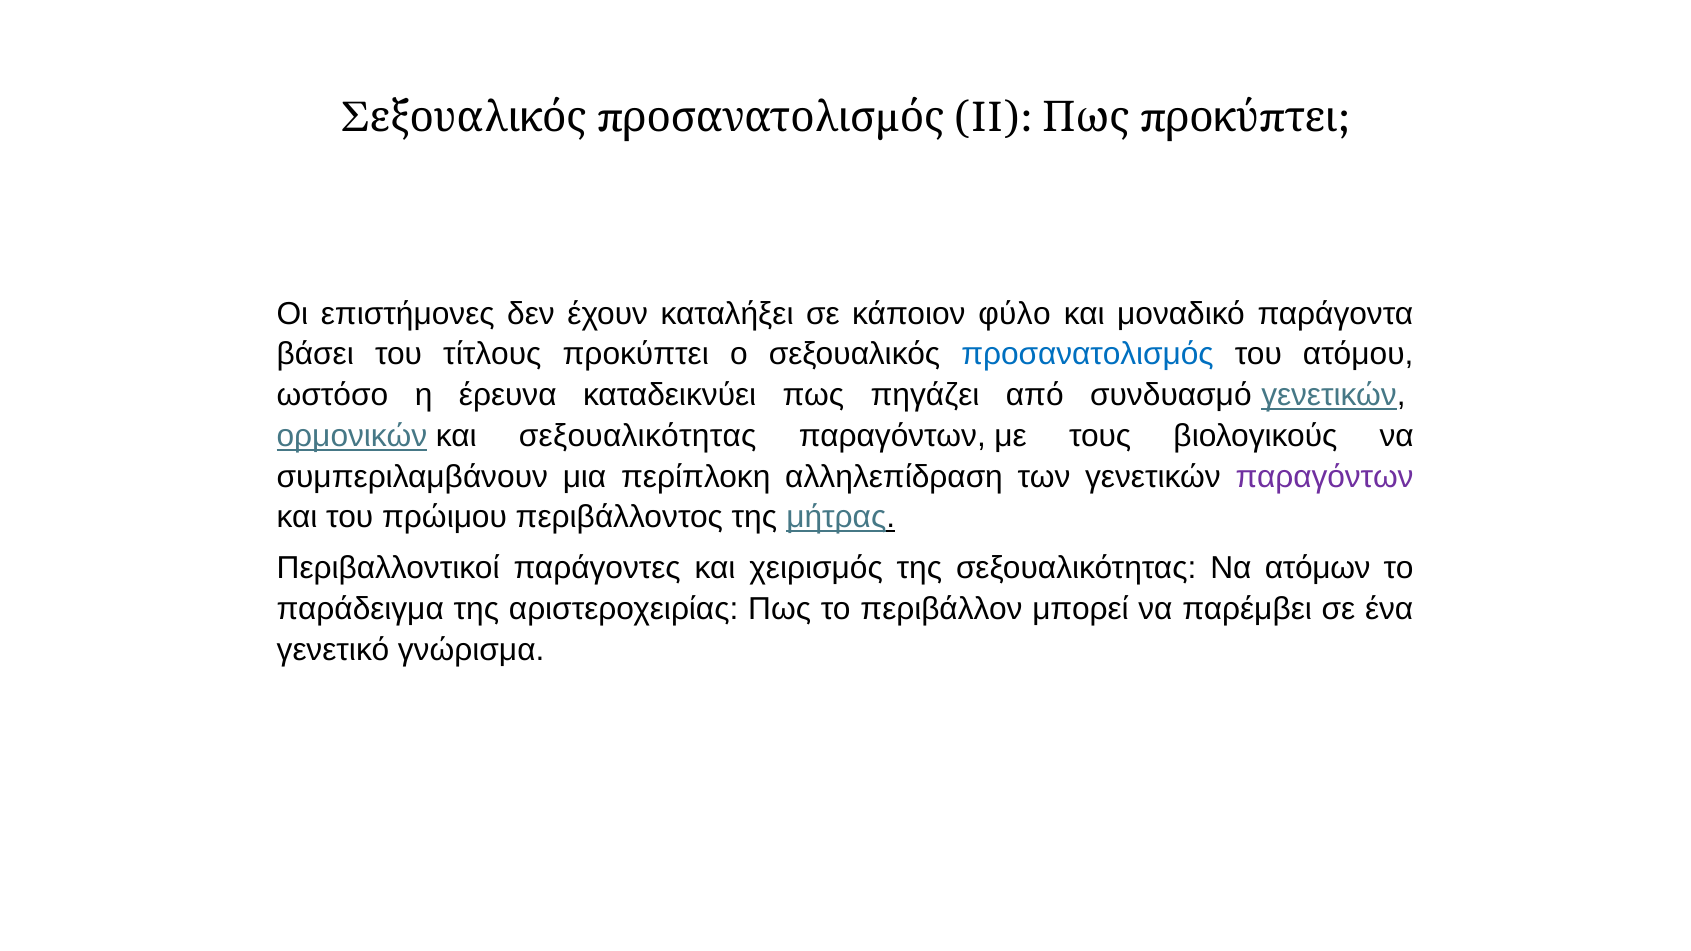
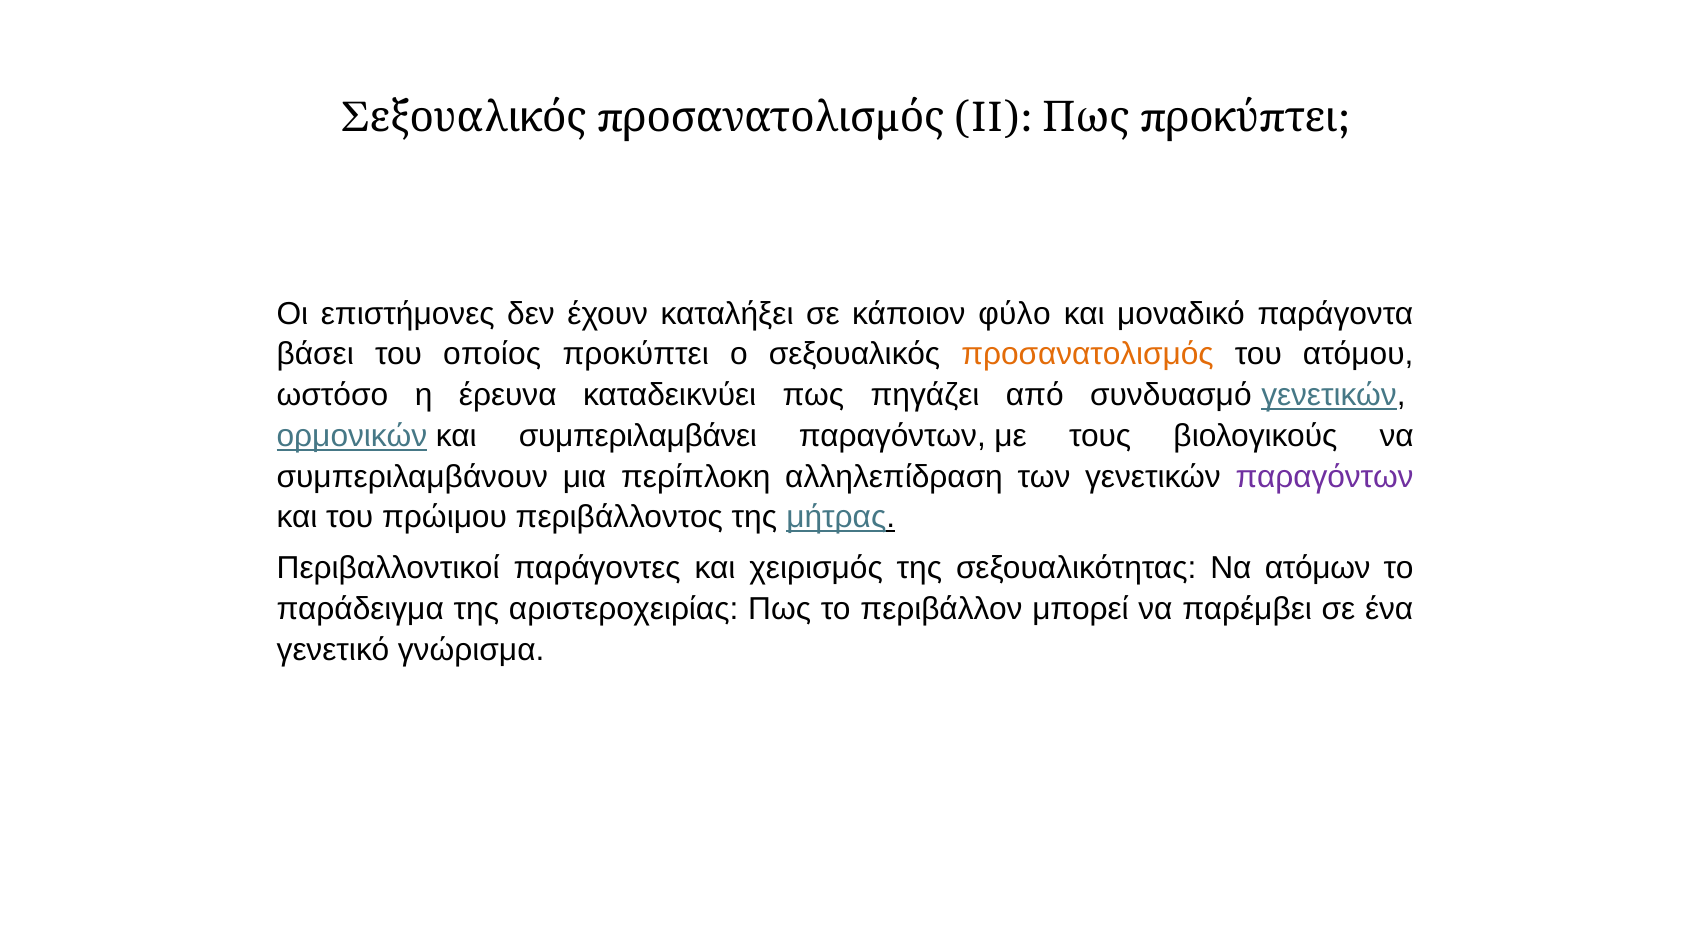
τίτλους: τίτλους -> οποίος
προσανατολισμός colour: blue -> orange
και σεξουαλικότητας: σεξουαλικότητας -> συμπεριλαμβάνει
